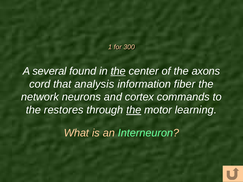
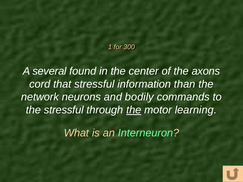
the at (118, 71) underline: present -> none
that analysis: analysis -> stressful
fiber: fiber -> than
cortex: cortex -> bodily
the restores: restores -> stressful
